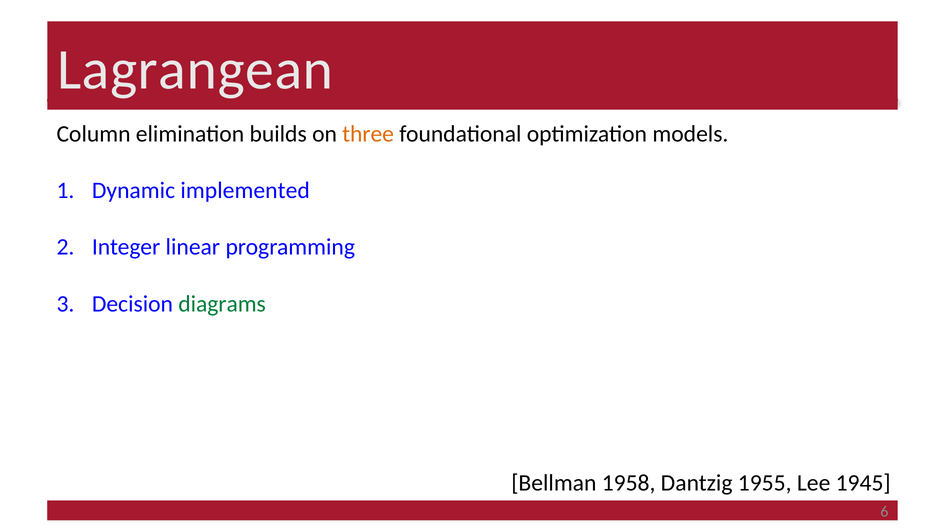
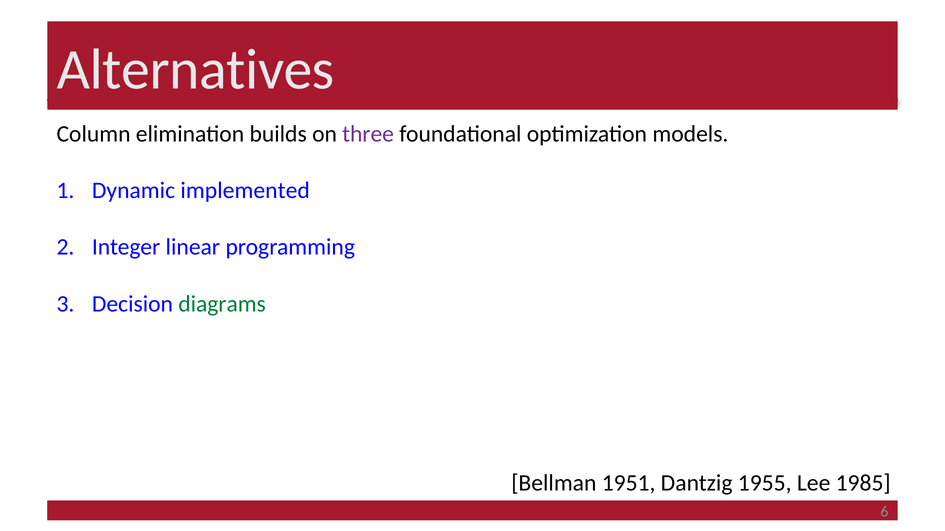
Lagrangean: Lagrangean -> Alternatives
three colour: orange -> purple
1958: 1958 -> 1951
1945: 1945 -> 1985
